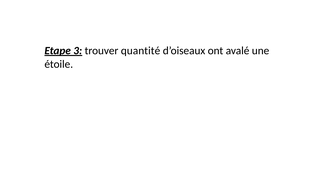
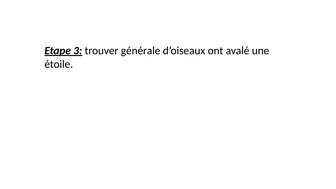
quantité: quantité -> générale
